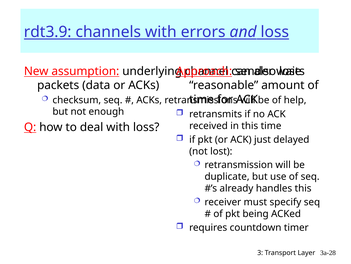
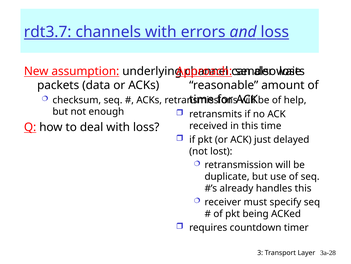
rdt3.9: rdt3.9 -> rdt3.7
